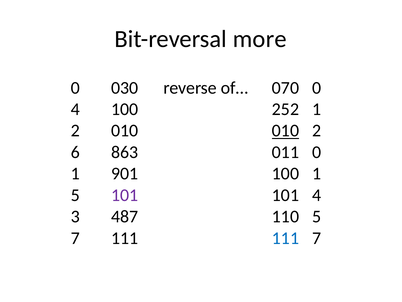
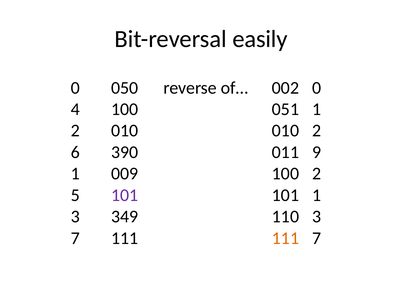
more: more -> easily
030: 030 -> 050
070: 070 -> 002
252: 252 -> 051
010 at (286, 131) underline: present -> none
863: 863 -> 390
011 0: 0 -> 9
901: 901 -> 009
100 1: 1 -> 2
101 4: 4 -> 1
487: 487 -> 349
110 5: 5 -> 3
111 at (286, 238) colour: blue -> orange
